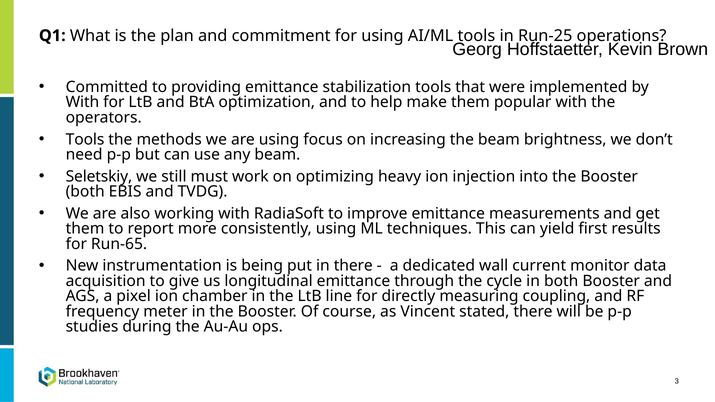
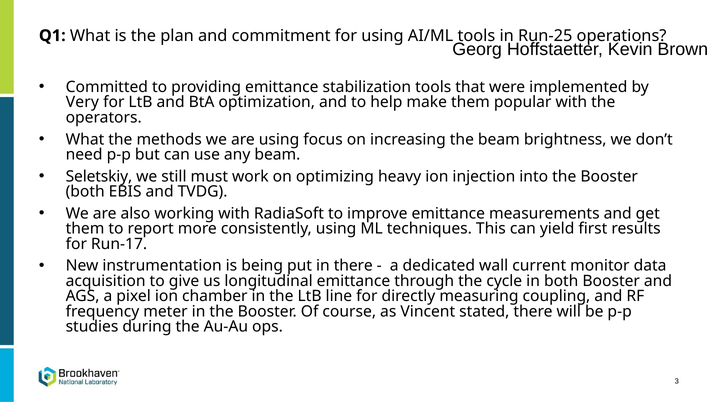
With at (82, 102): With -> Very
Tools at (85, 139): Tools -> What
Run-65: Run-65 -> Run-17
